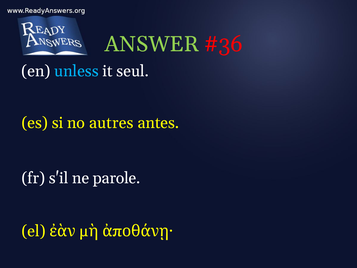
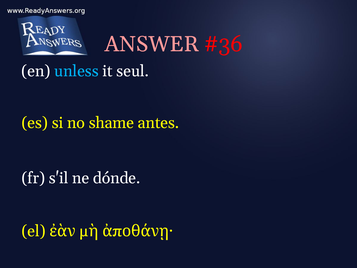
ANSWER colour: light green -> pink
autres: autres -> shame
parole: parole -> dónde
